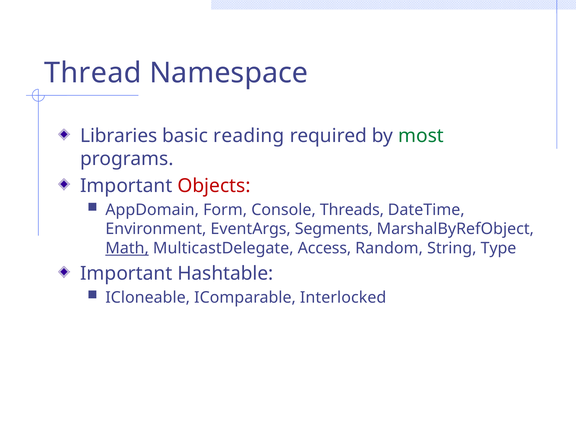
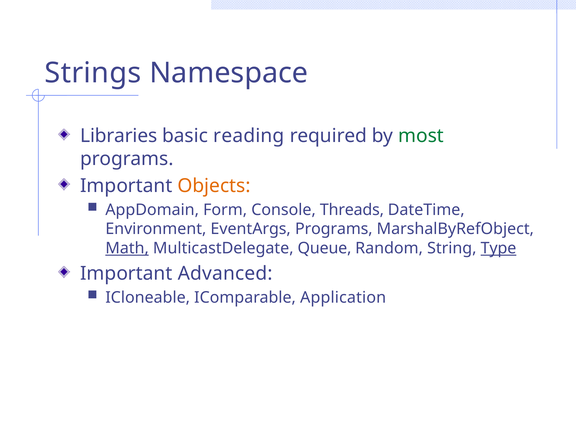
Thread: Thread -> Strings
Objects colour: red -> orange
EventArgs Segments: Segments -> Programs
Access: Access -> Queue
Type underline: none -> present
Hashtable: Hashtable -> Advanced
Interlocked: Interlocked -> Application
